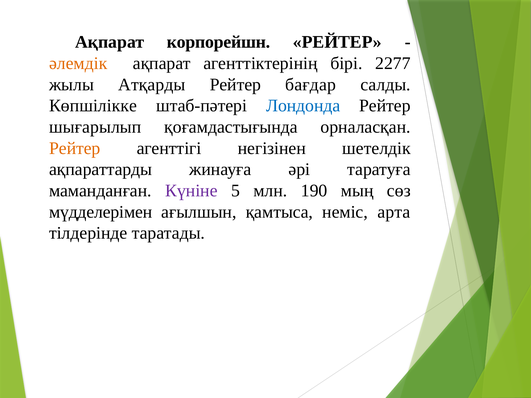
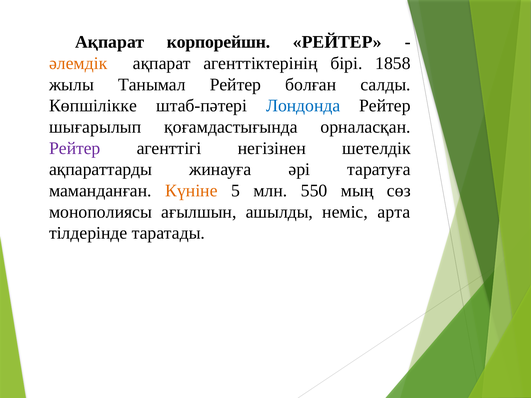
2277: 2277 -> 1858
Атқарды: Атқарды -> Танымал
бағдар: бағдар -> болған
Рейтер at (75, 148) colour: orange -> purple
Күніне colour: purple -> orange
190: 190 -> 550
мүдделерімен: мүдделерімен -> монополиясы
қамтыса: қамтыса -> ашылды
